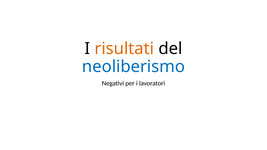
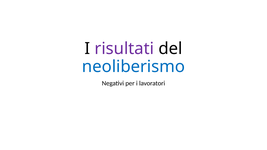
risultati colour: orange -> purple
